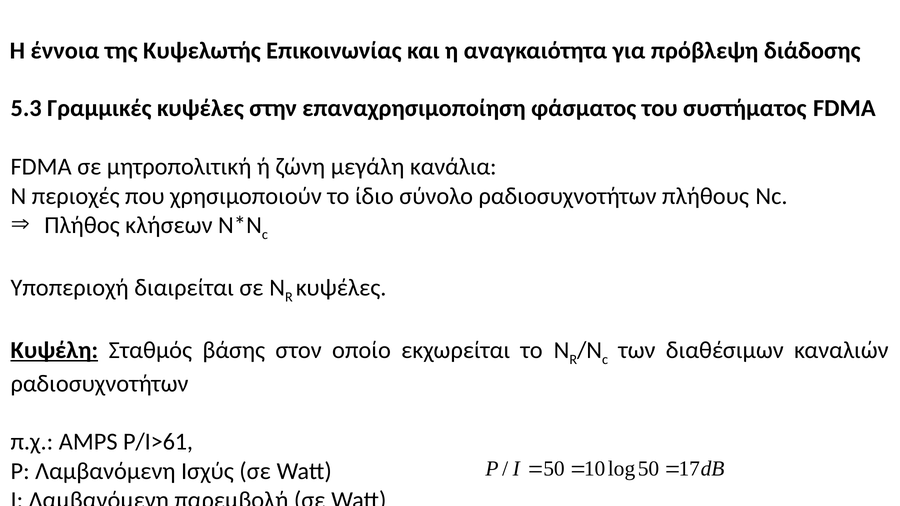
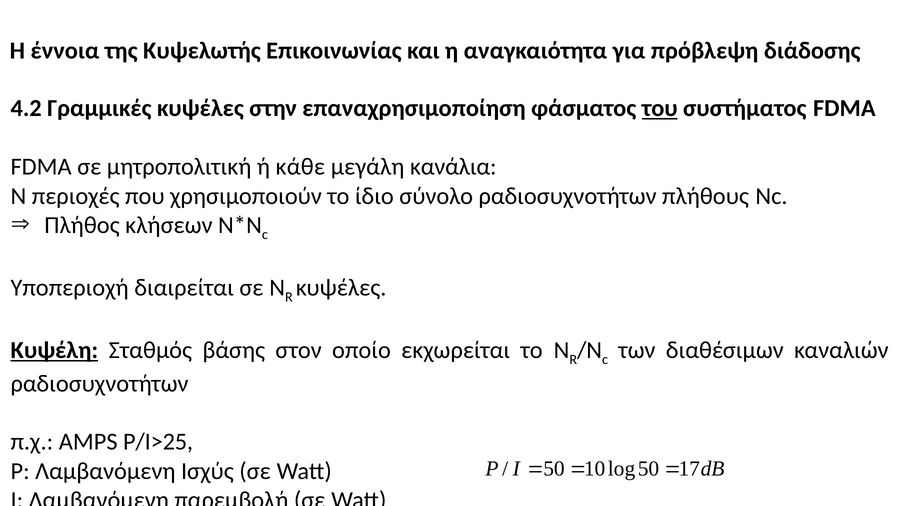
5.3: 5.3 -> 4.2
του underline: none -> present
ζώνη: ζώνη -> κάθε
P/I>61: P/I>61 -> P/I>25
